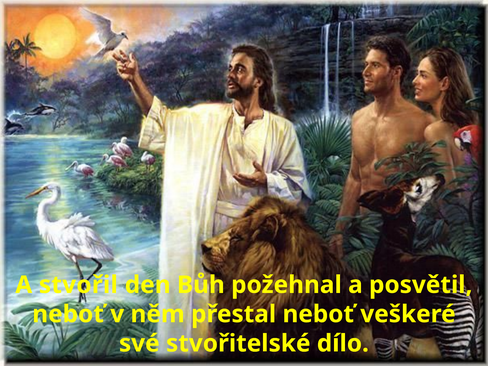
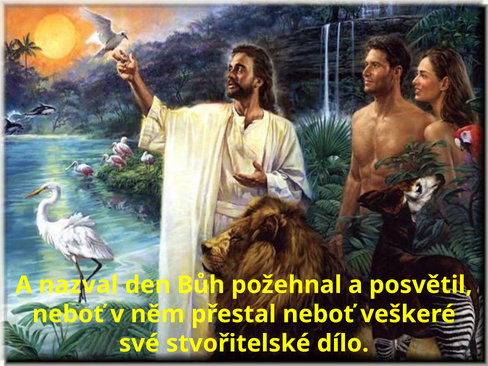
stvořil: stvořil -> nazval
